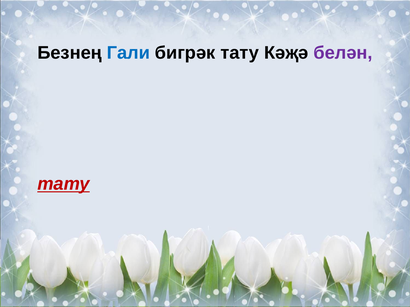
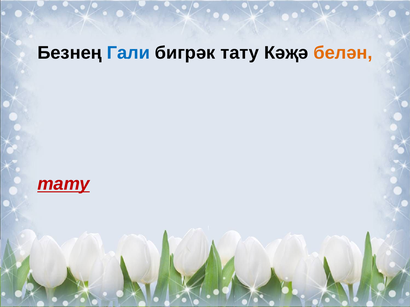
белән colour: purple -> orange
